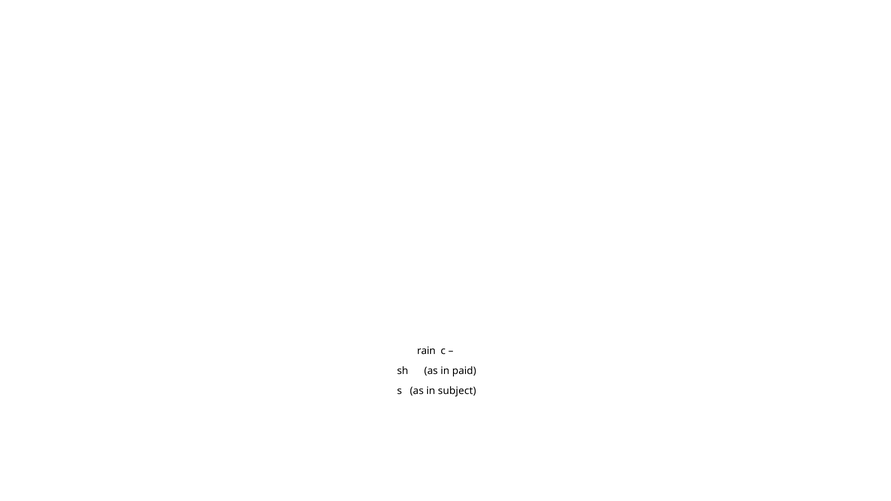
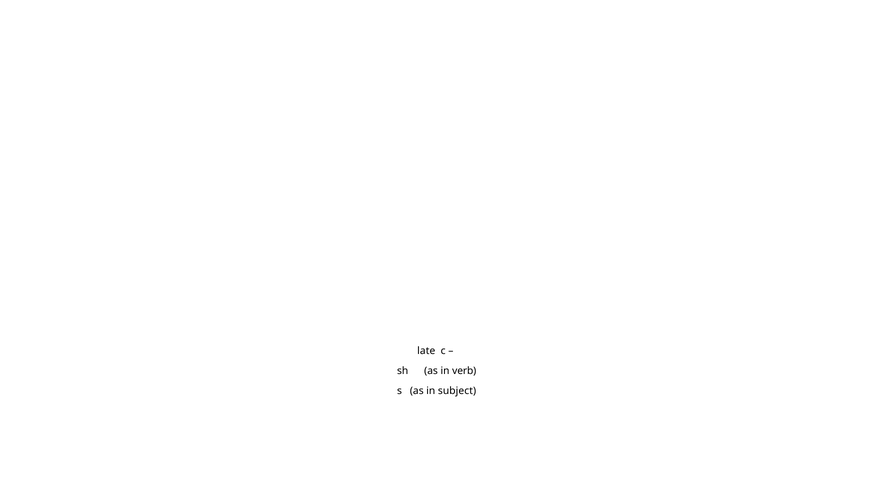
rain: rain -> late
paid: paid -> verb
